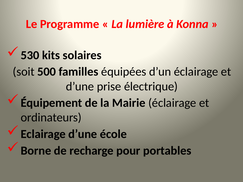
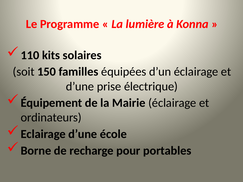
530: 530 -> 110
500: 500 -> 150
